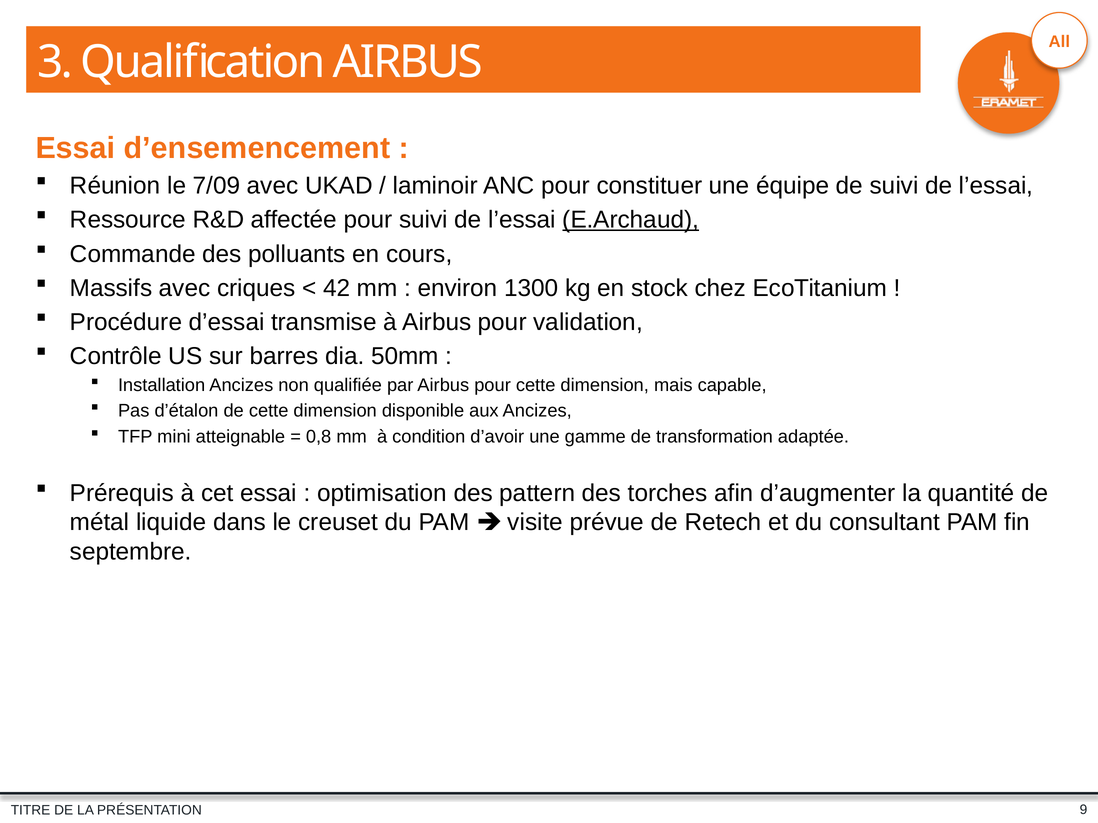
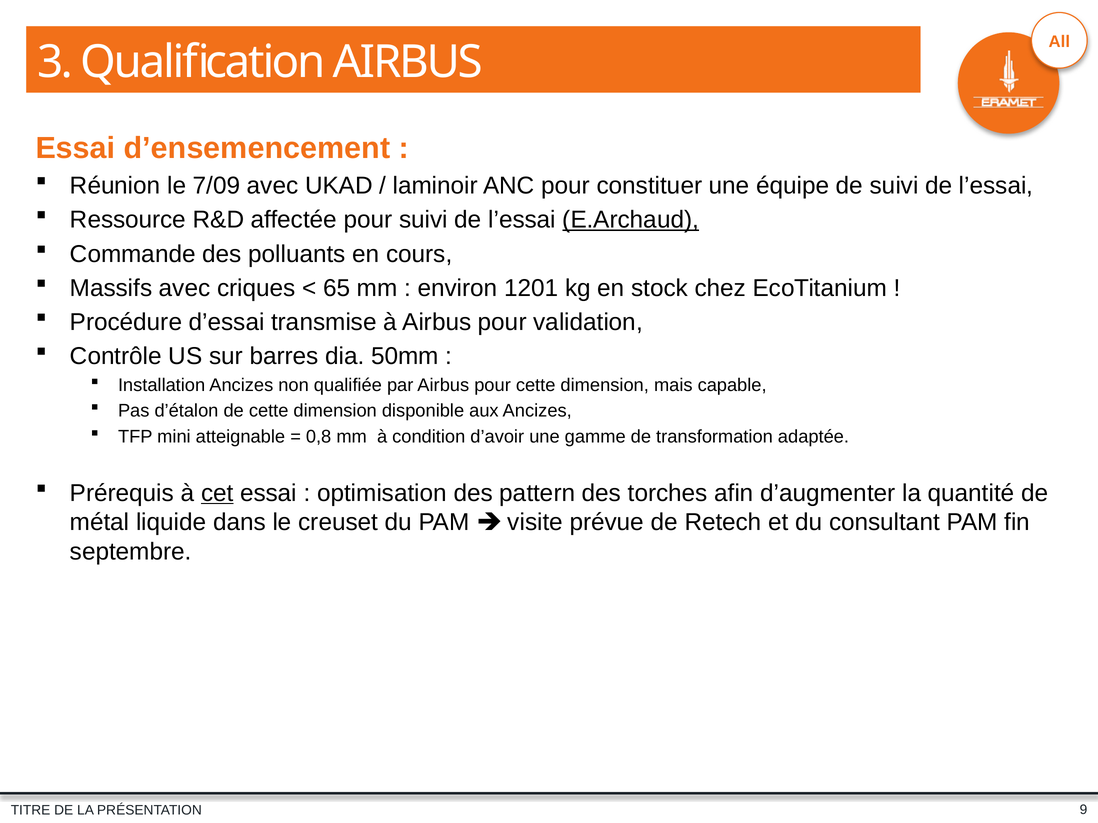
42: 42 -> 65
1300: 1300 -> 1201
cet underline: none -> present
